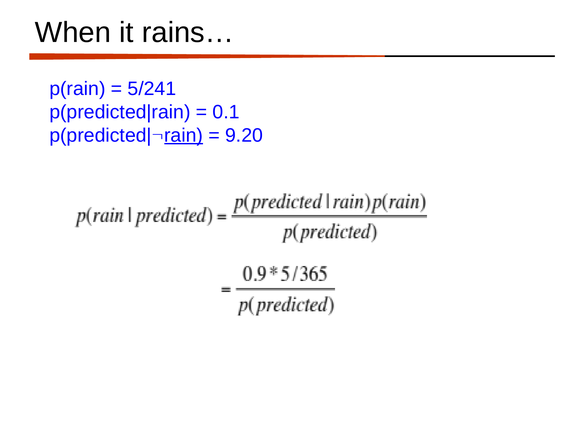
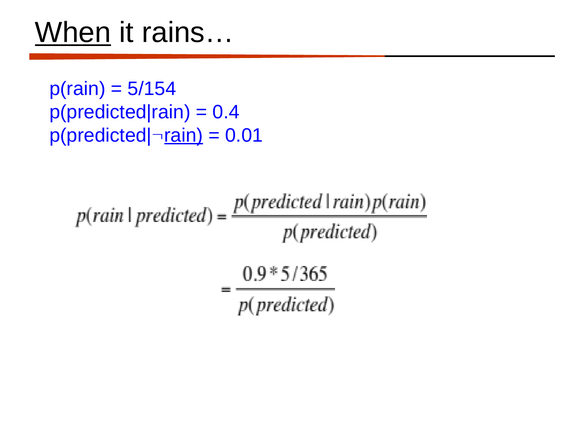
When underline: none -> present
5/241: 5/241 -> 5/154
0.1: 0.1 -> 0.4
9.20: 9.20 -> 0.01
